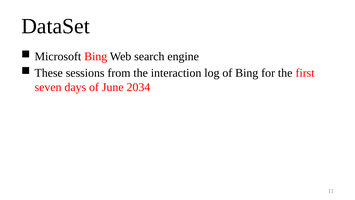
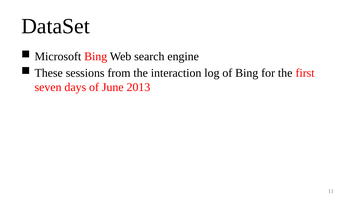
2034: 2034 -> 2013
